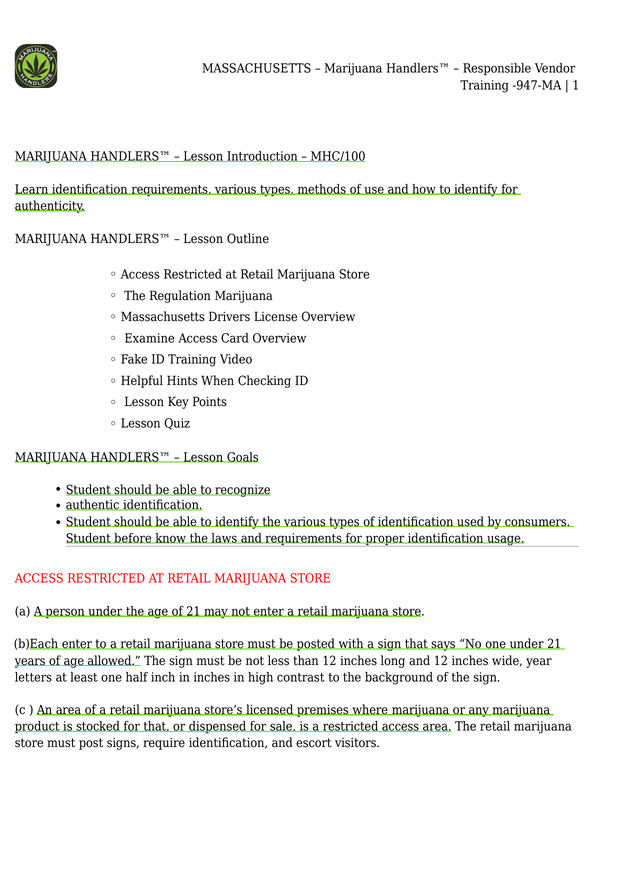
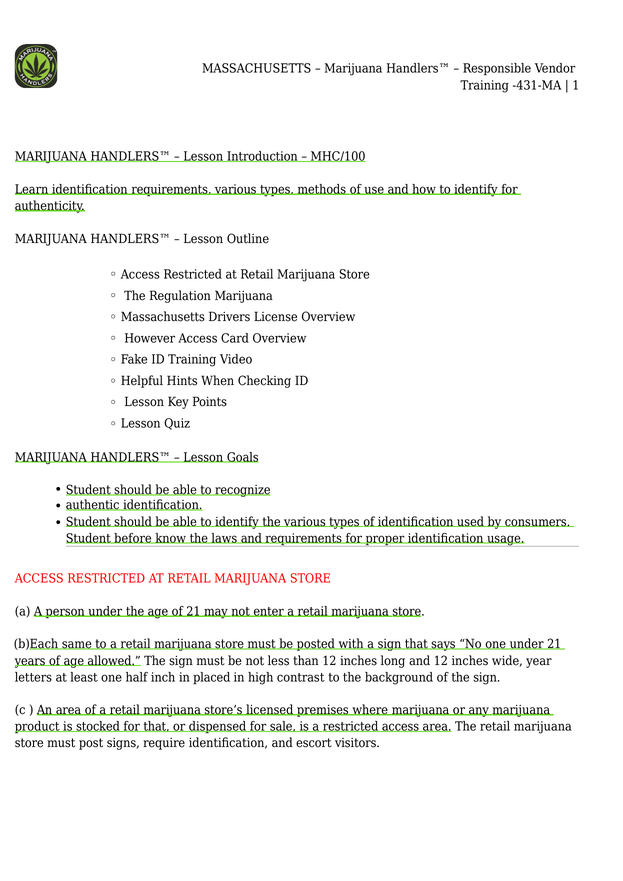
-947-MA: -947-MA -> -431-MA
Examine: Examine -> However
enter at (77, 645): enter -> same
in inches: inches -> placed
